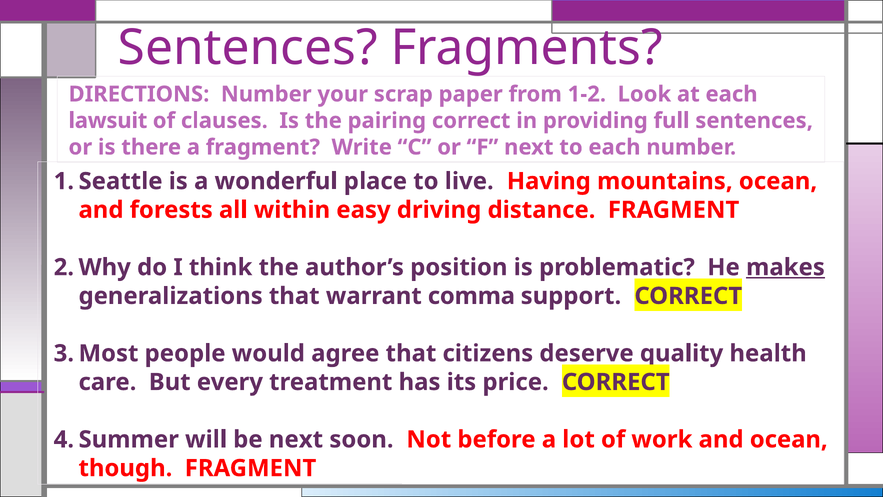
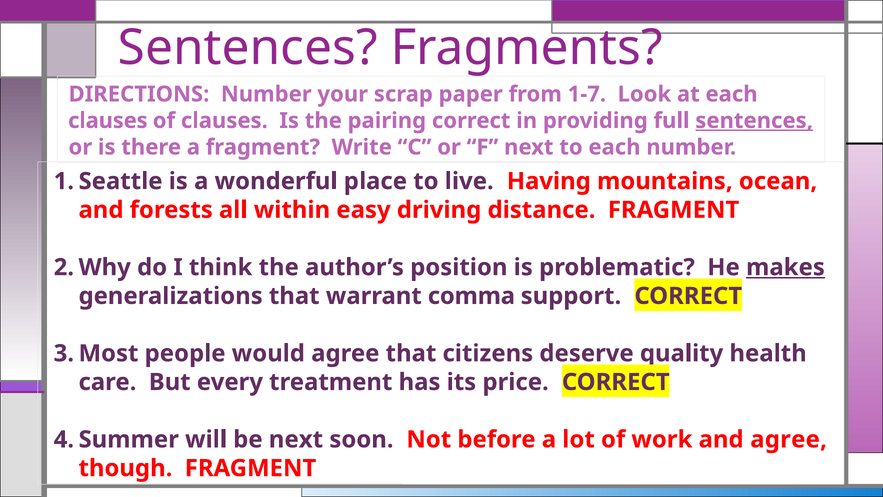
1-2: 1-2 -> 1-7
lawsuit at (108, 121): lawsuit -> clauses
sentences at (754, 121) underline: none -> present
and ocean: ocean -> agree
